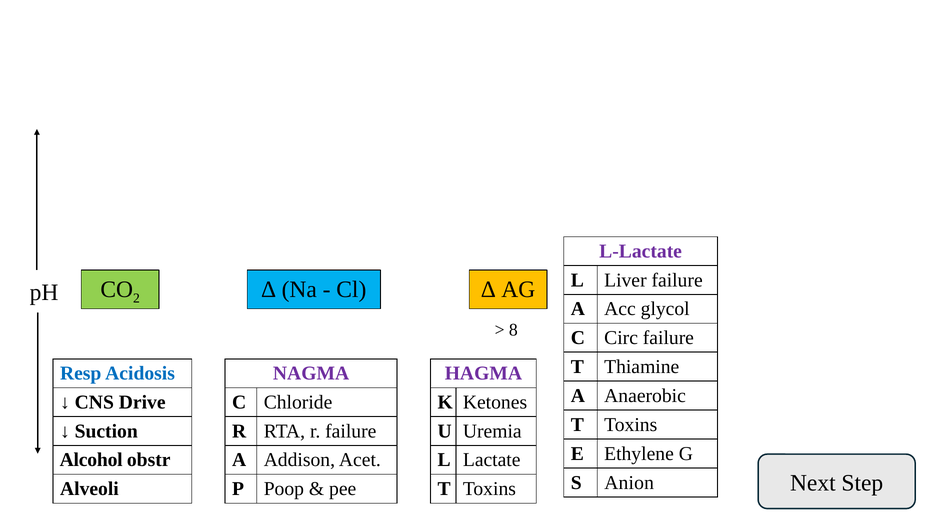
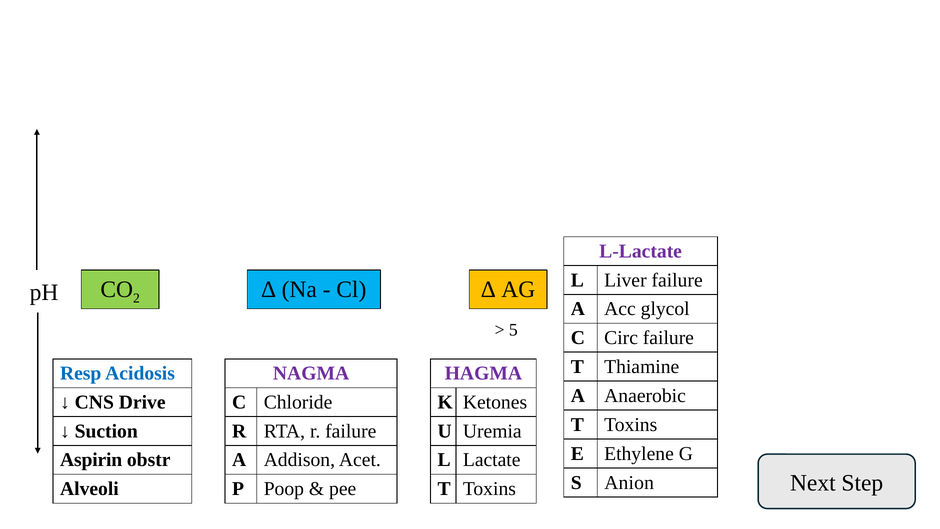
8: 8 -> 5
Alcohol: Alcohol -> Aspirin
